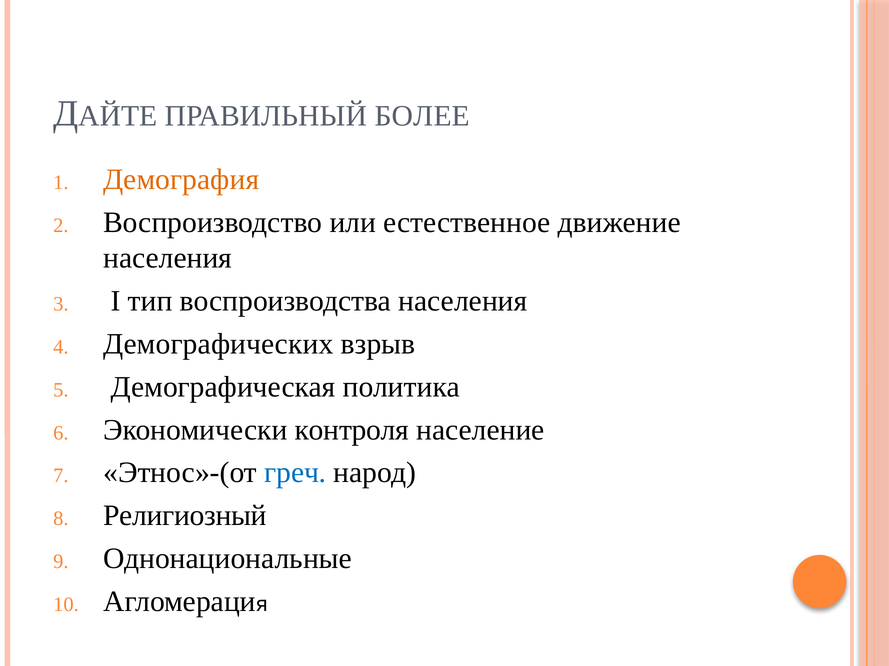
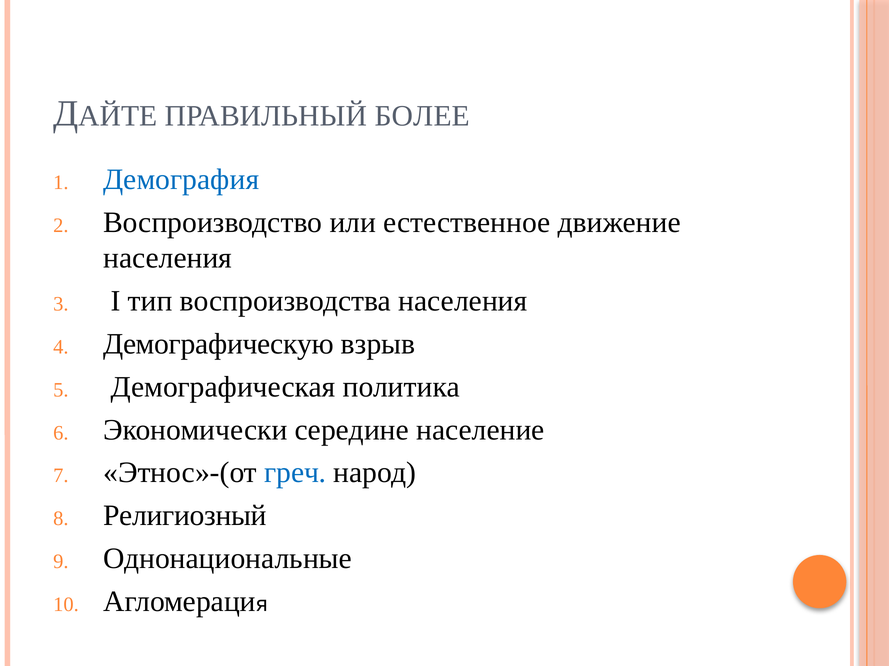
Демография colour: orange -> blue
Демографических: Демографических -> Демографическую
контроля: контроля -> середине
